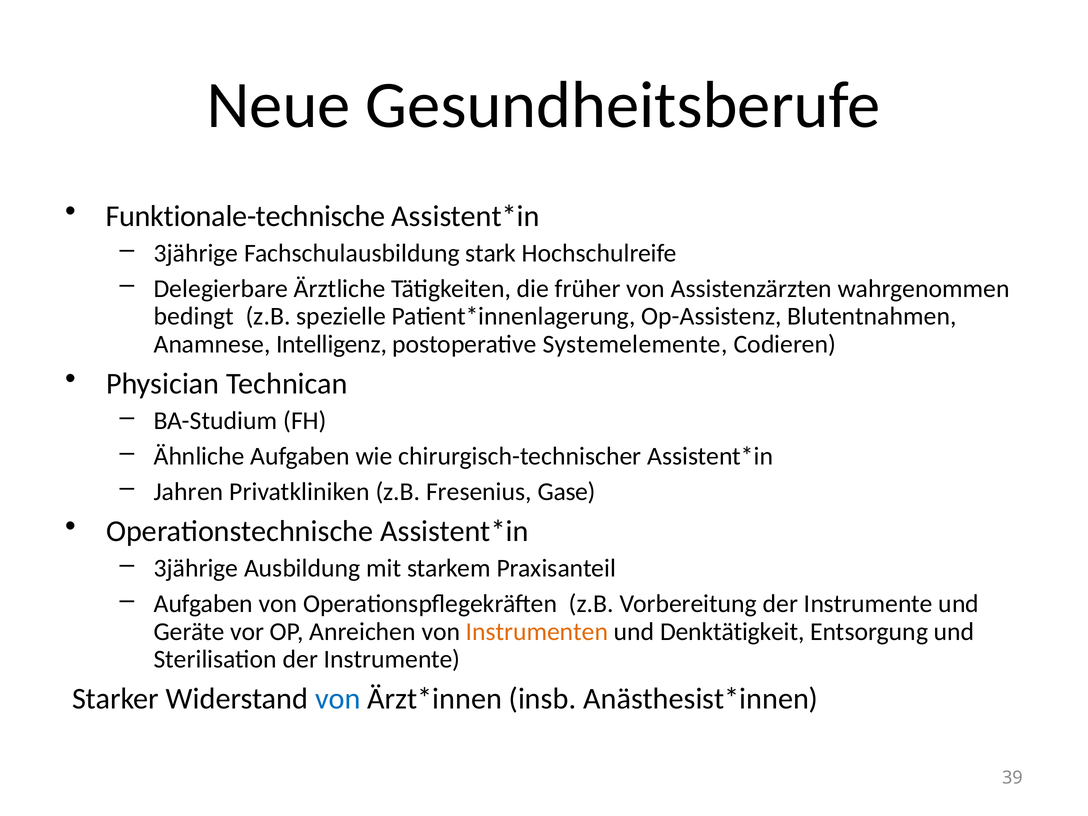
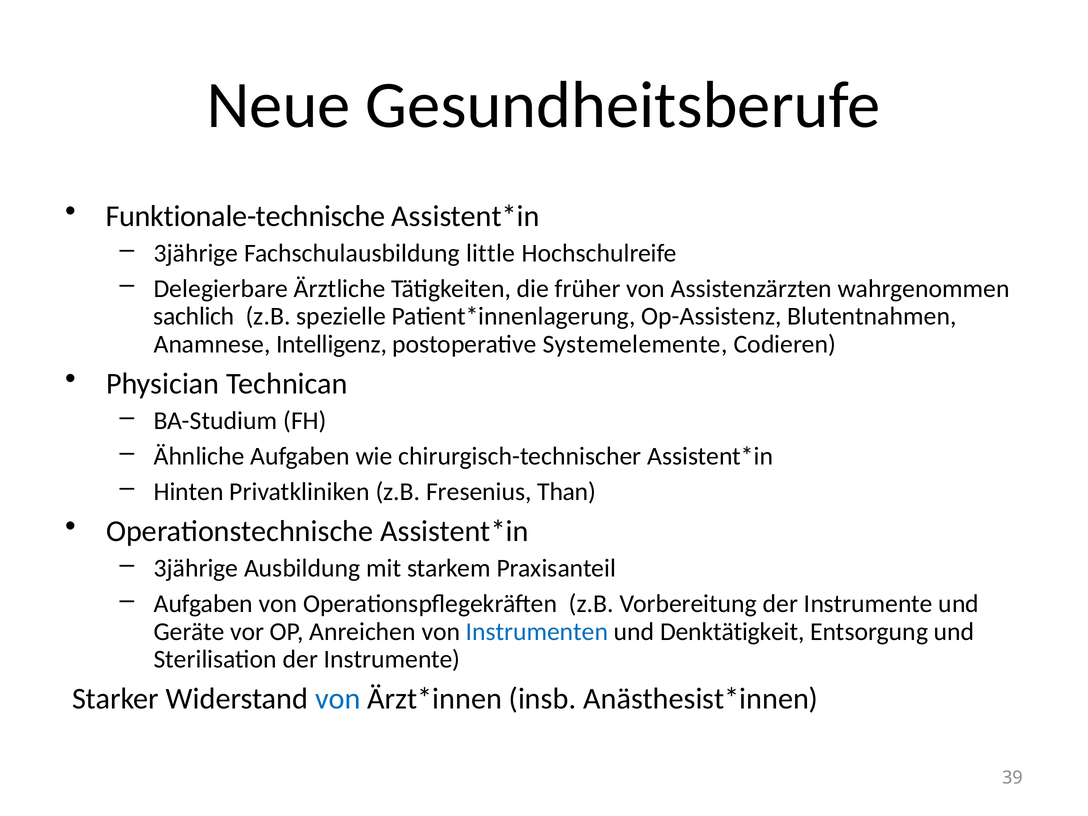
stark: stark -> little
bedingt: bedingt -> sachlich
Jahren: Jahren -> Hinten
Gase: Gase -> Than
Instrumenten colour: orange -> blue
